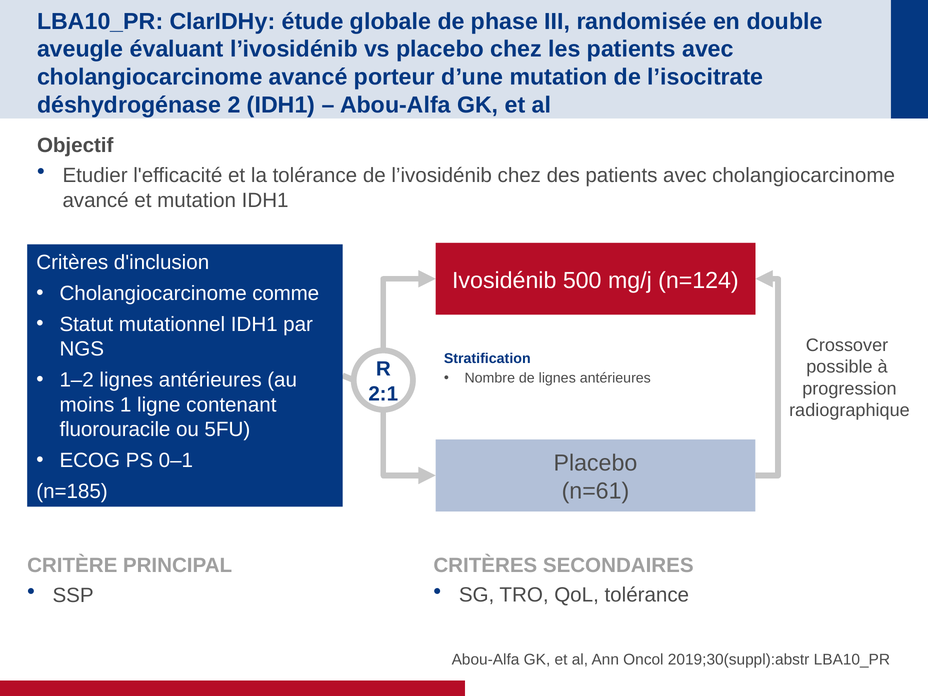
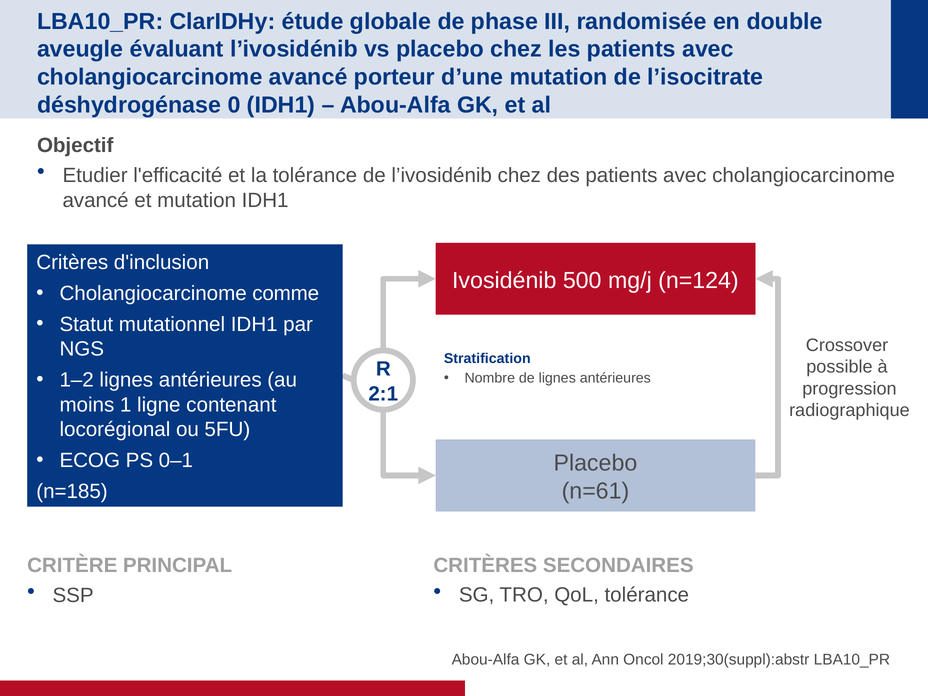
2: 2 -> 0
fluorouracile: fluorouracile -> locorégional
